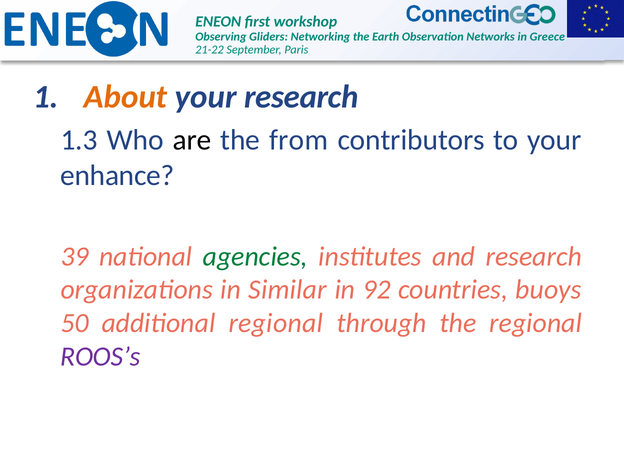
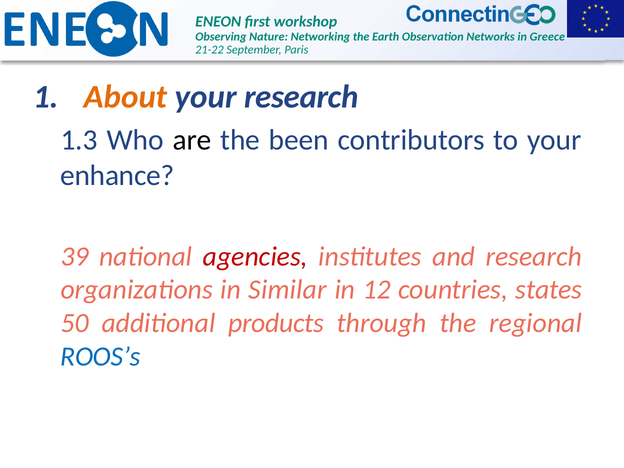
Gliders: Gliders -> Nature
from: from -> been
agencies colour: green -> red
92: 92 -> 12
buoys: buoys -> states
additional regional: regional -> products
ROOS’s colour: purple -> blue
